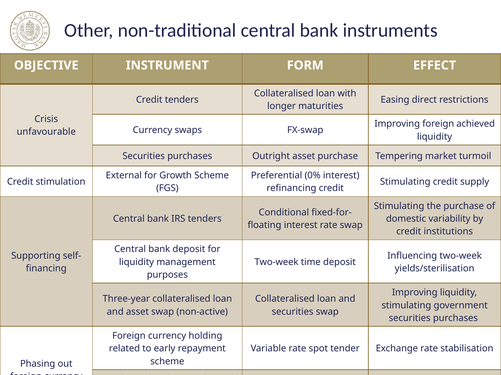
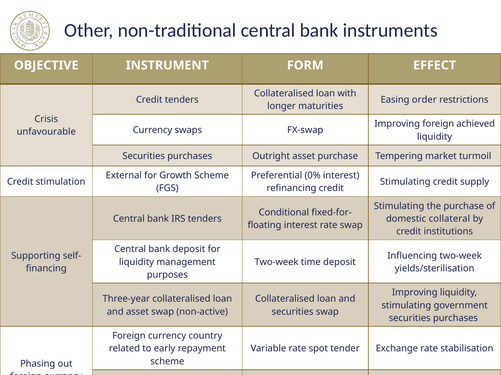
direct: direct -> order
variability: variability -> collateral
holding: holding -> country
